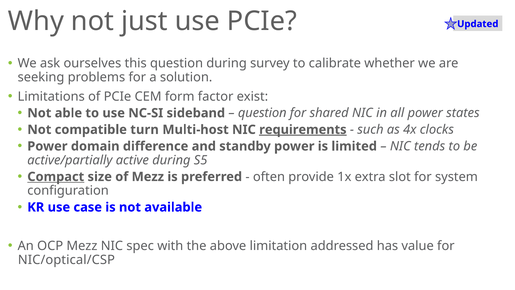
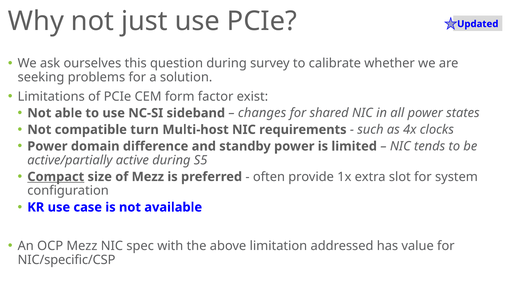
question at (262, 113): question -> changes
requirements underline: present -> none
NIC/optical/CSP: NIC/optical/CSP -> NIC/specific/CSP
